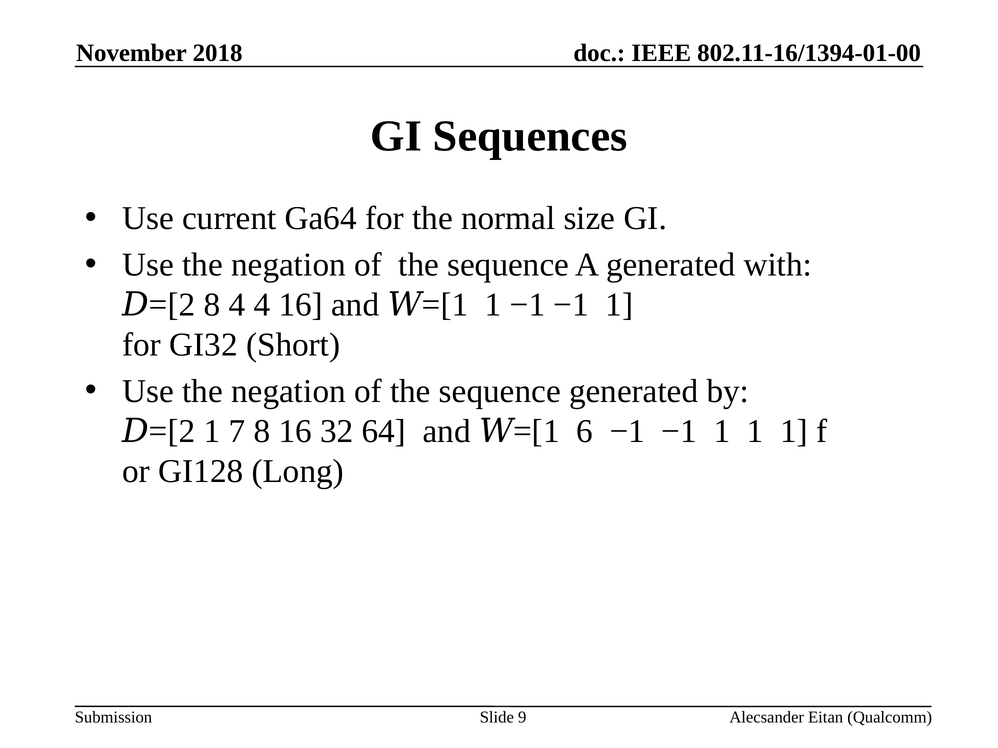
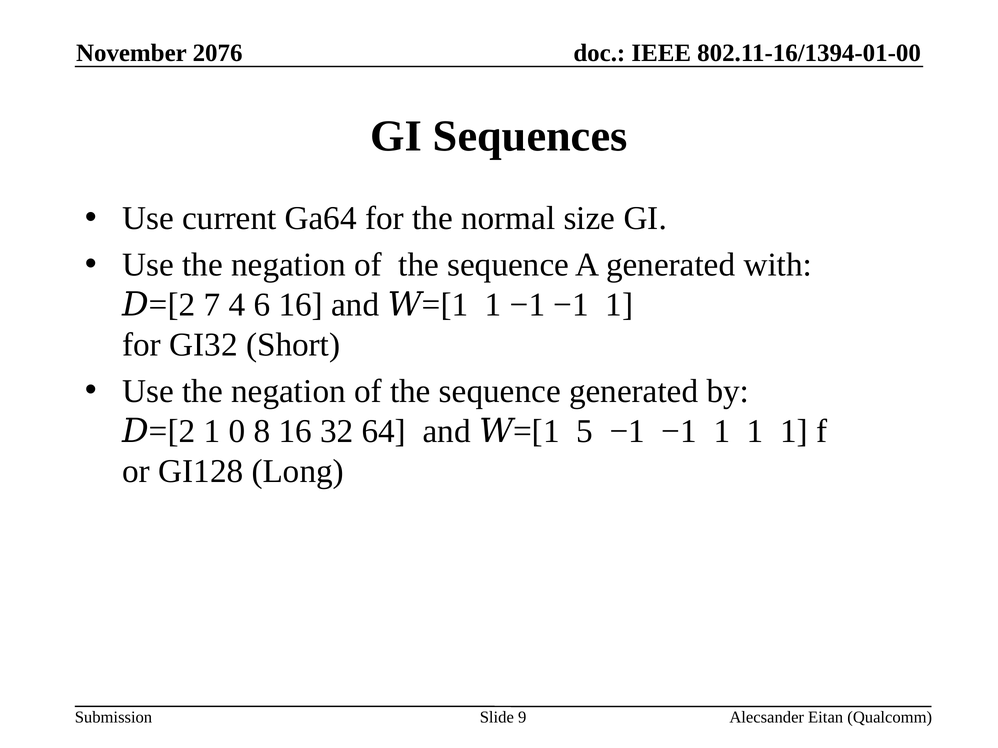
2018: 2018 -> 2076
8 at (212, 305): 8 -> 7
4 4: 4 -> 6
7: 7 -> 0
6: 6 -> 5
